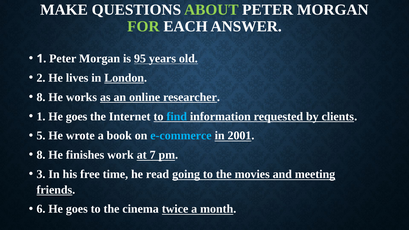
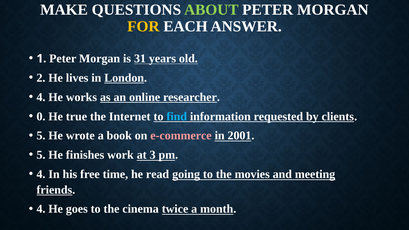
FOR colour: light green -> yellow
95: 95 -> 31
8 at (41, 97): 8 -> 4
1 at (41, 116): 1 -> 0
goes at (77, 116): goes -> true
e-commerce colour: light blue -> pink
8 at (41, 155): 8 -> 5
7: 7 -> 3
3 at (41, 174): 3 -> 4
6 at (41, 209): 6 -> 4
